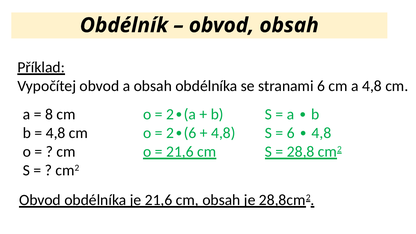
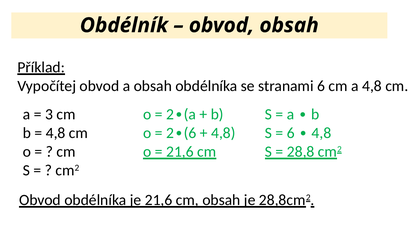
8: 8 -> 3
